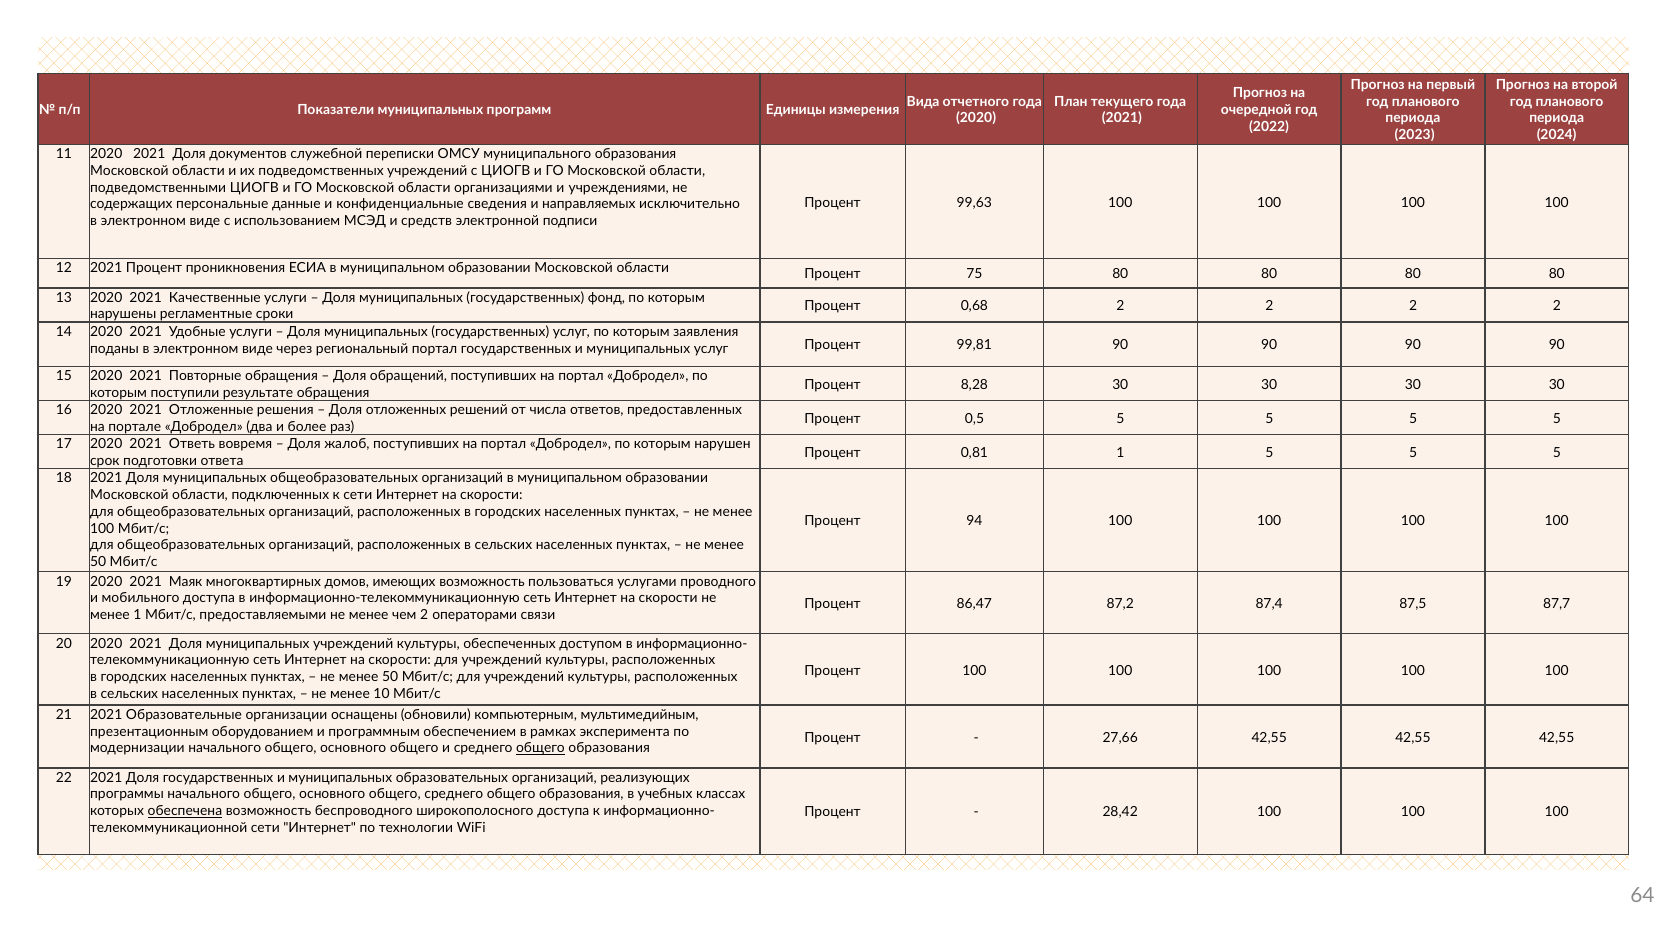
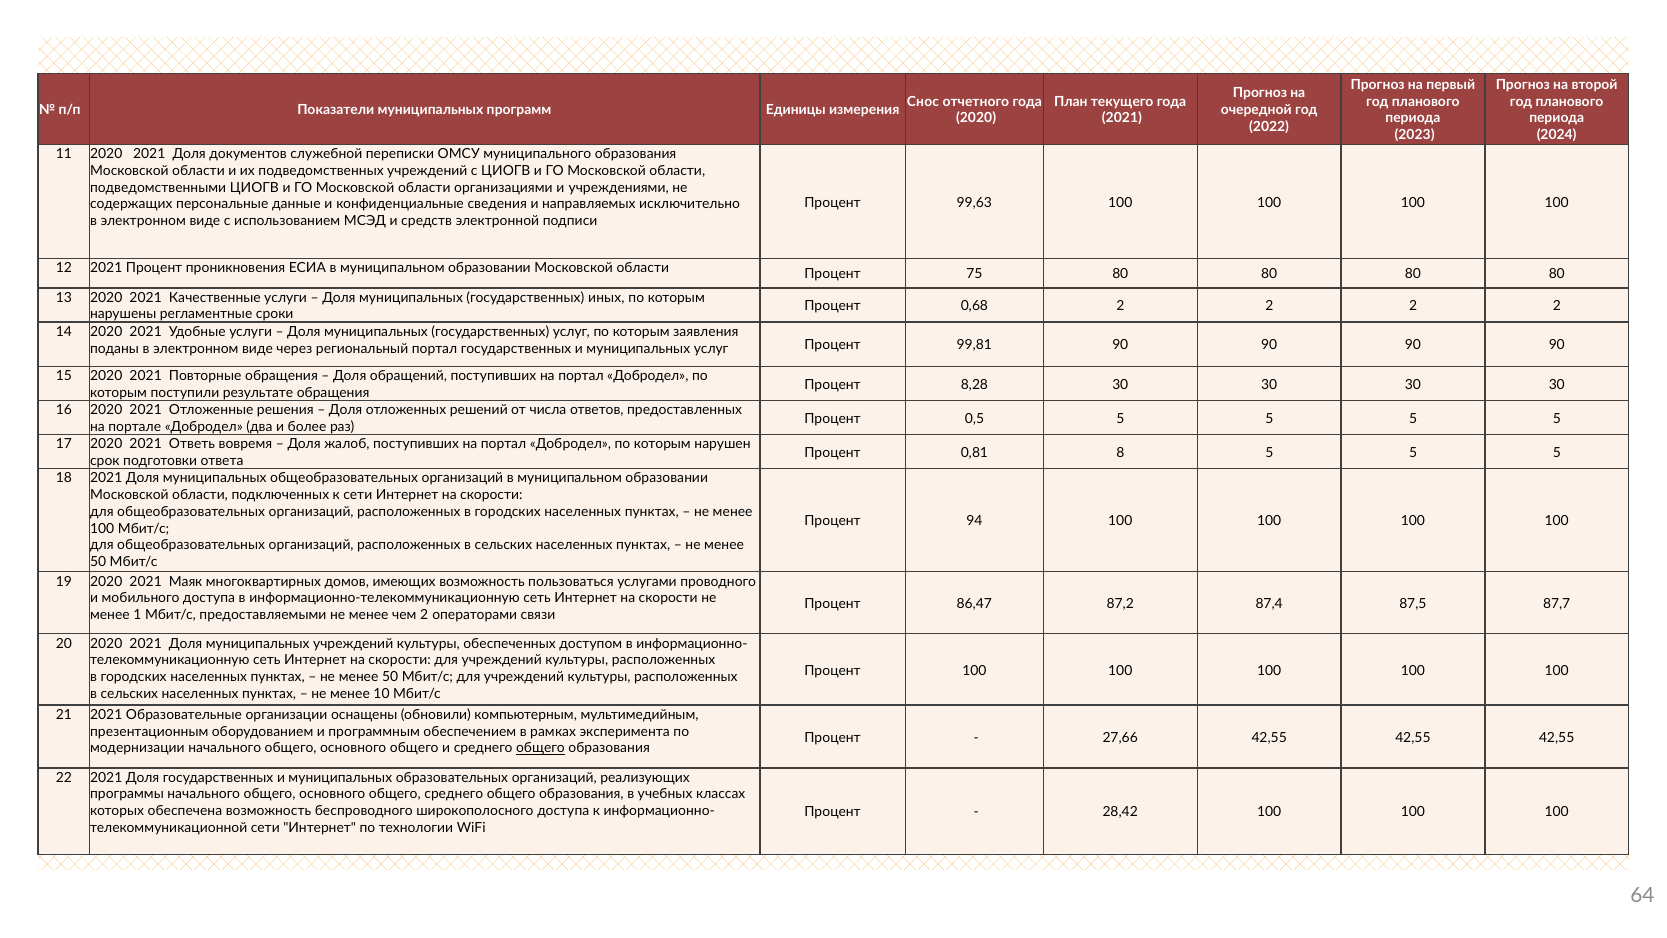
Вида: Вида -> Снос
фонд: фонд -> иных
0,81 1: 1 -> 8
обеспечена underline: present -> none
